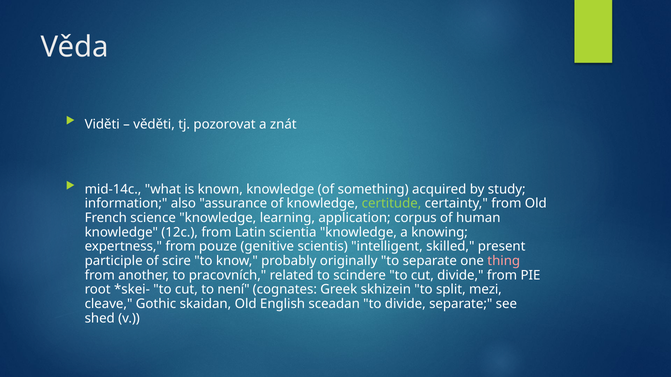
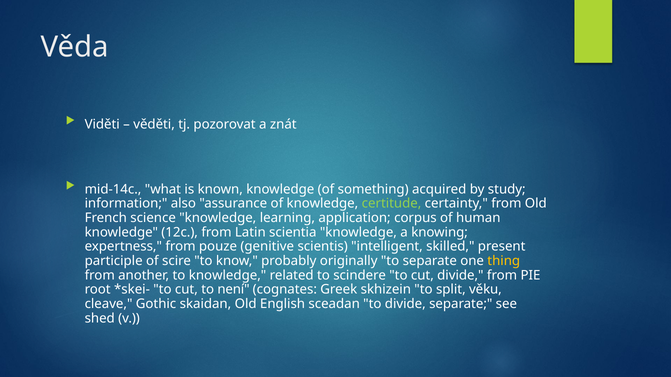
thing colour: pink -> yellow
to pracovních: pracovních -> knowledge
mezi: mezi -> věku
